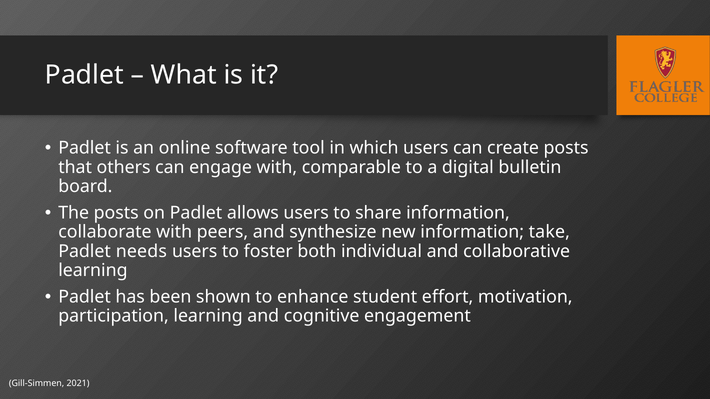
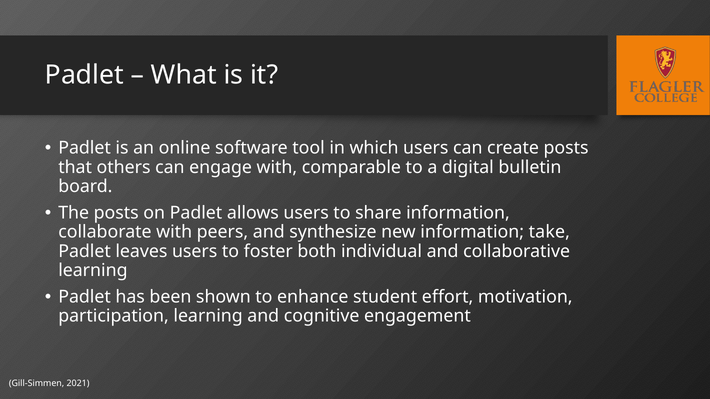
needs: needs -> leaves
